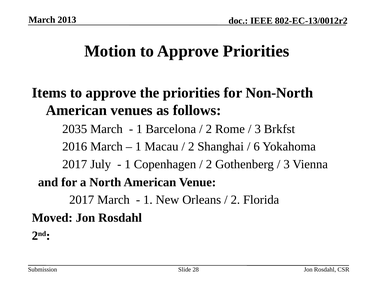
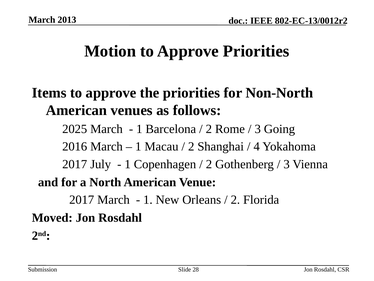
2035: 2035 -> 2025
Brkfst: Brkfst -> Going
6: 6 -> 4
